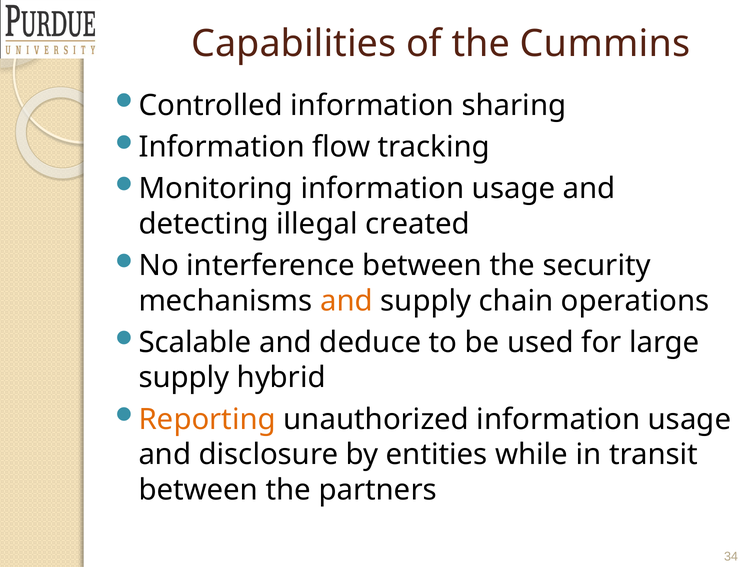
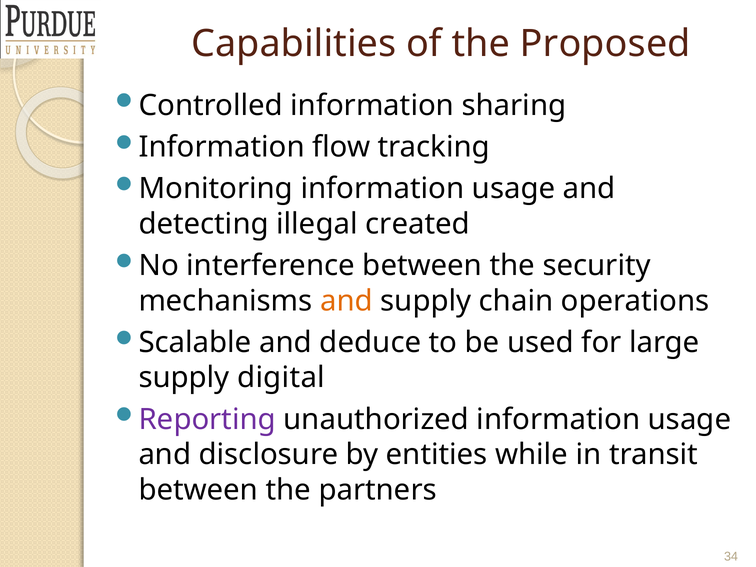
Cummins: Cummins -> Proposed
hybrid: hybrid -> digital
Reporting colour: orange -> purple
